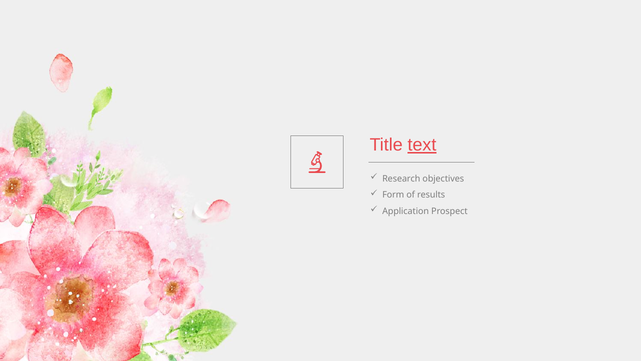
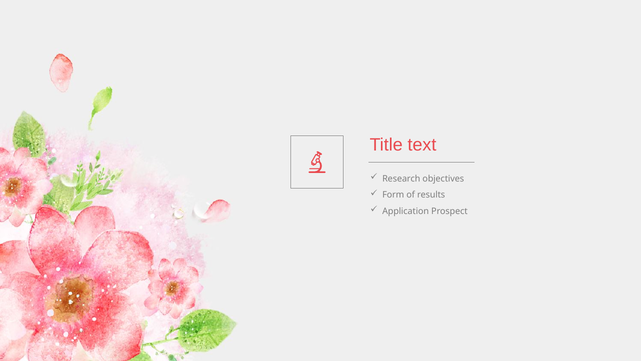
text underline: present -> none
